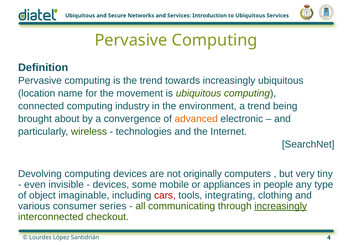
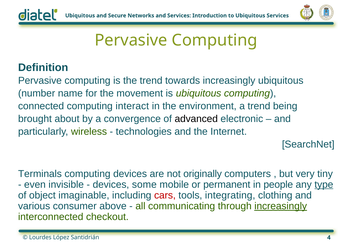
location: location -> number
industry: industry -> interact
advanced colour: orange -> black
Devolving: Devolving -> Terminals
appliances: appliances -> permanent
type underline: none -> present
series: series -> above
